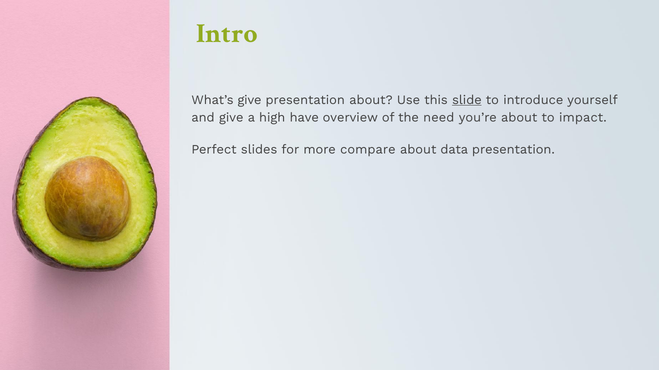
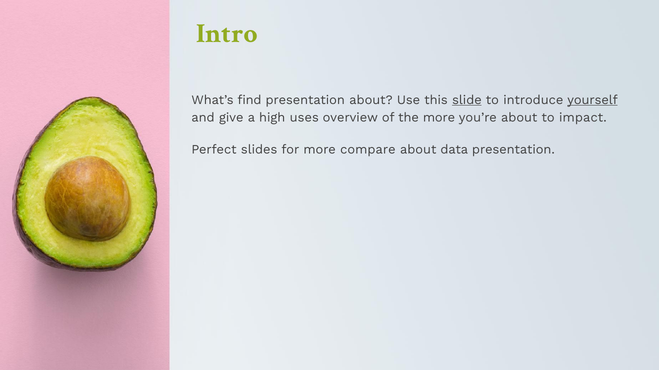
What’s give: give -> find
yourself underline: none -> present
have: have -> uses
the need: need -> more
